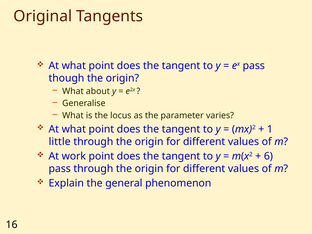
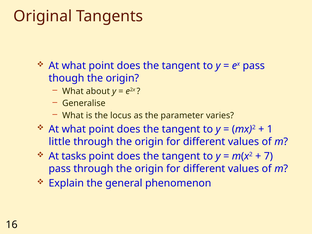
work: work -> tasks
6: 6 -> 7
